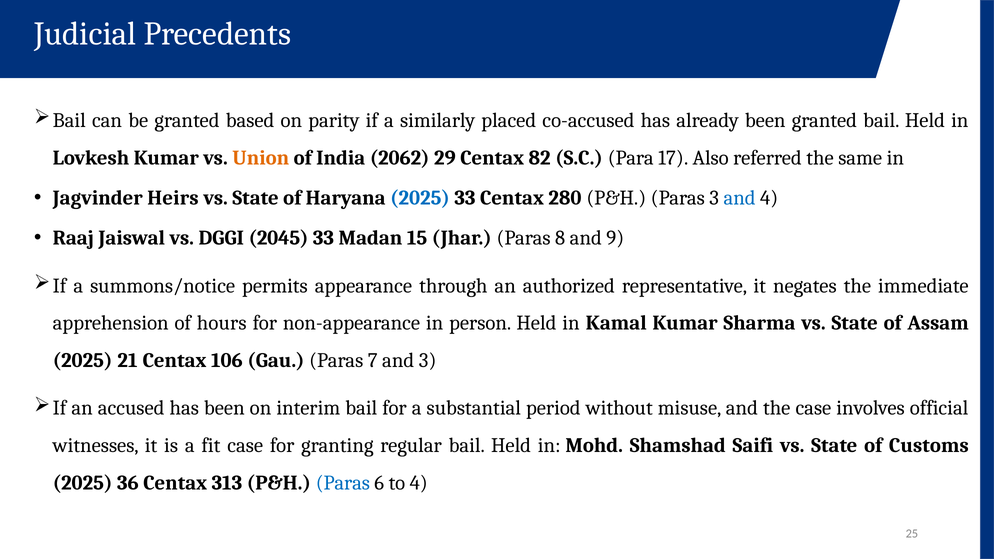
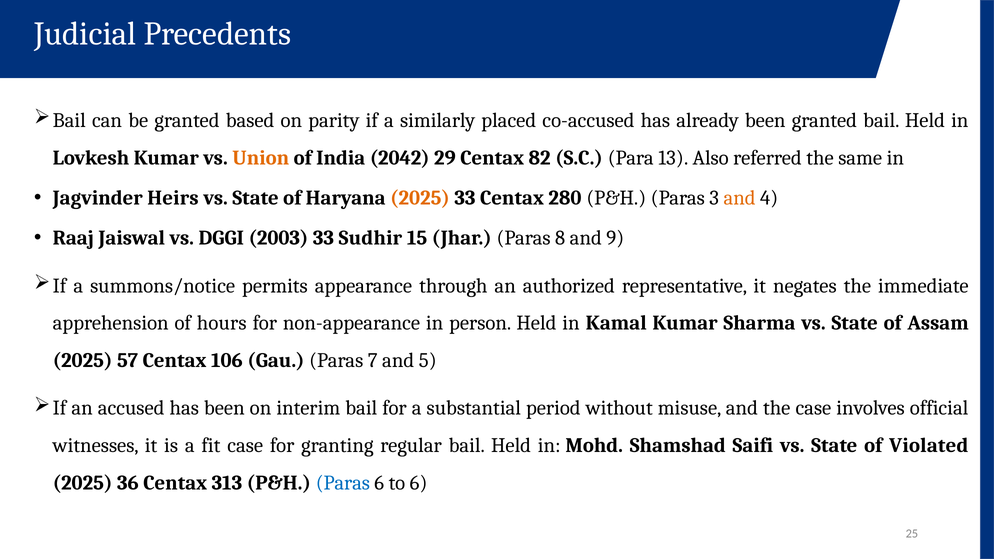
2062: 2062 -> 2042
17: 17 -> 13
2025 at (420, 198) colour: blue -> orange
and at (740, 198) colour: blue -> orange
2045: 2045 -> 2003
Madan: Madan -> Sudhir
21: 21 -> 57
and 3: 3 -> 5
Customs: Customs -> Violated
to 4: 4 -> 6
